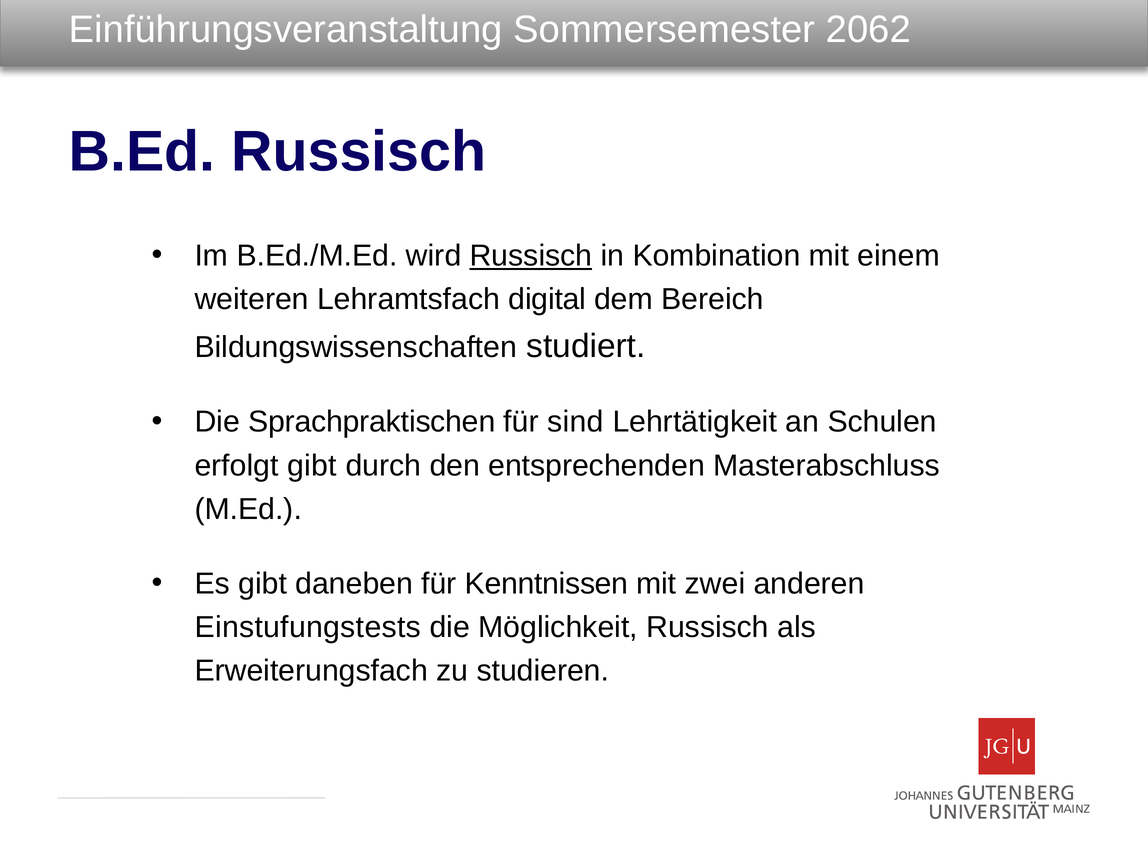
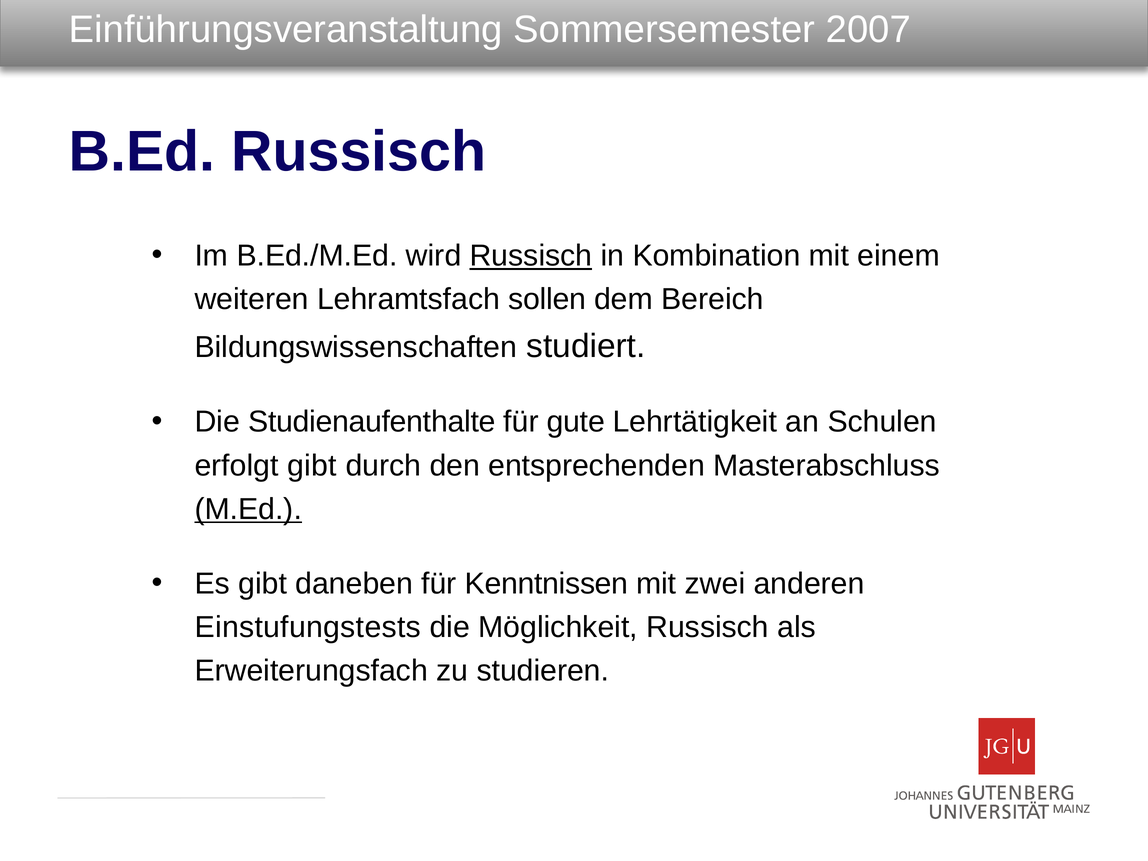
2062: 2062 -> 2007
digital: digital -> sollen
Sprachpraktischen: Sprachpraktischen -> Studienaufenthalte
sind: sind -> gute
M.Ed underline: none -> present
